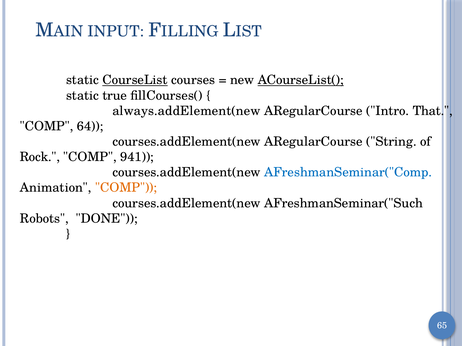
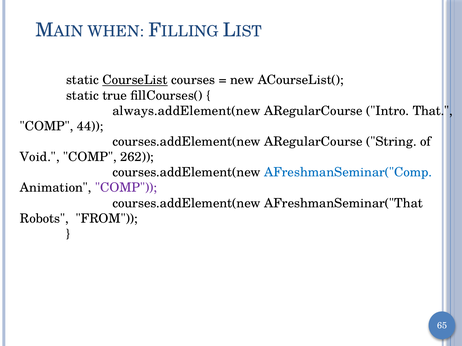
INPUT: INPUT -> WHEN
ACourseList( underline: present -> none
64: 64 -> 44
Rock: Rock -> Void
941: 941 -> 262
COMP at (126, 188) colour: orange -> purple
AFreshmanSeminar("Such: AFreshmanSeminar("Such -> AFreshmanSeminar("That
DONE: DONE -> FROM
